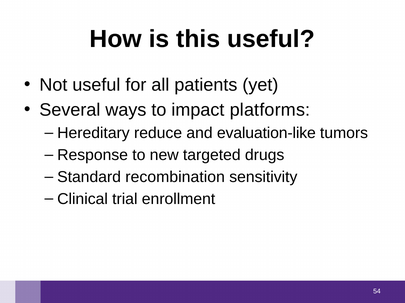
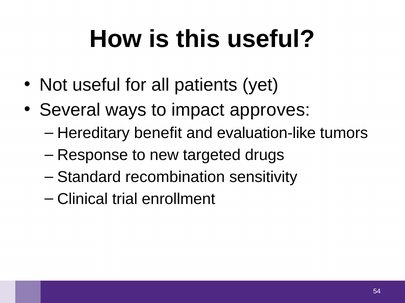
platforms: platforms -> approves
reduce: reduce -> benefit
